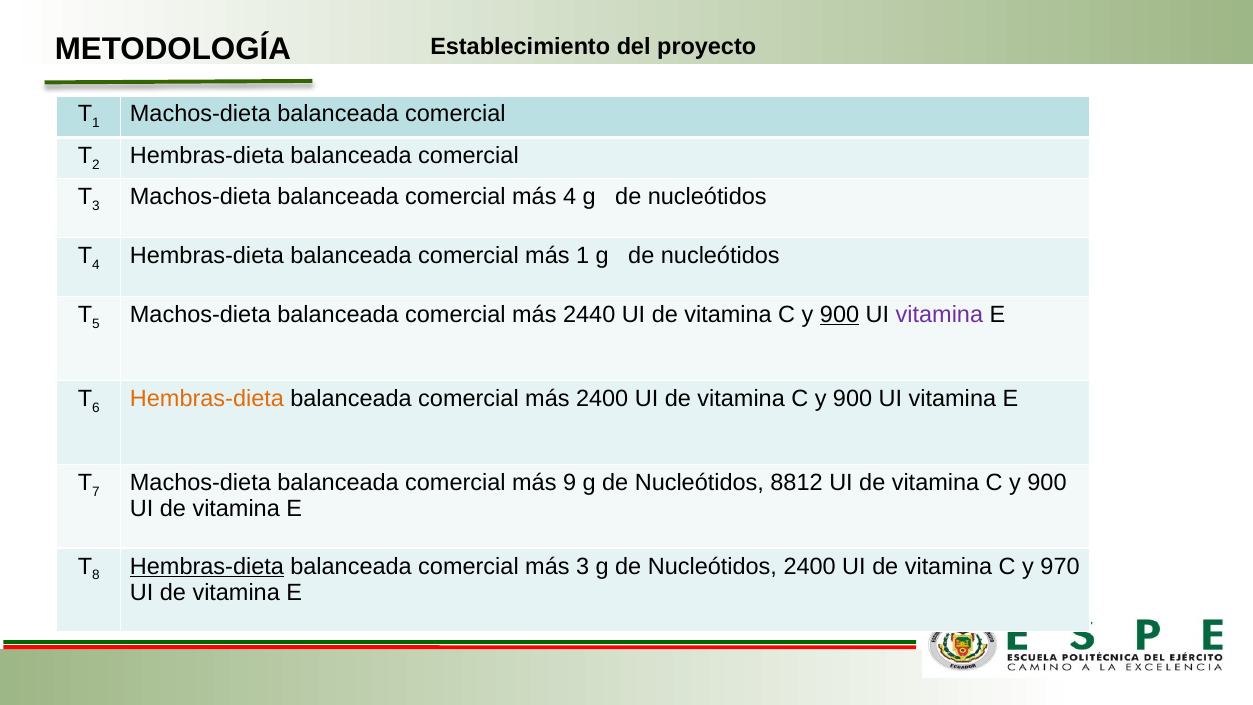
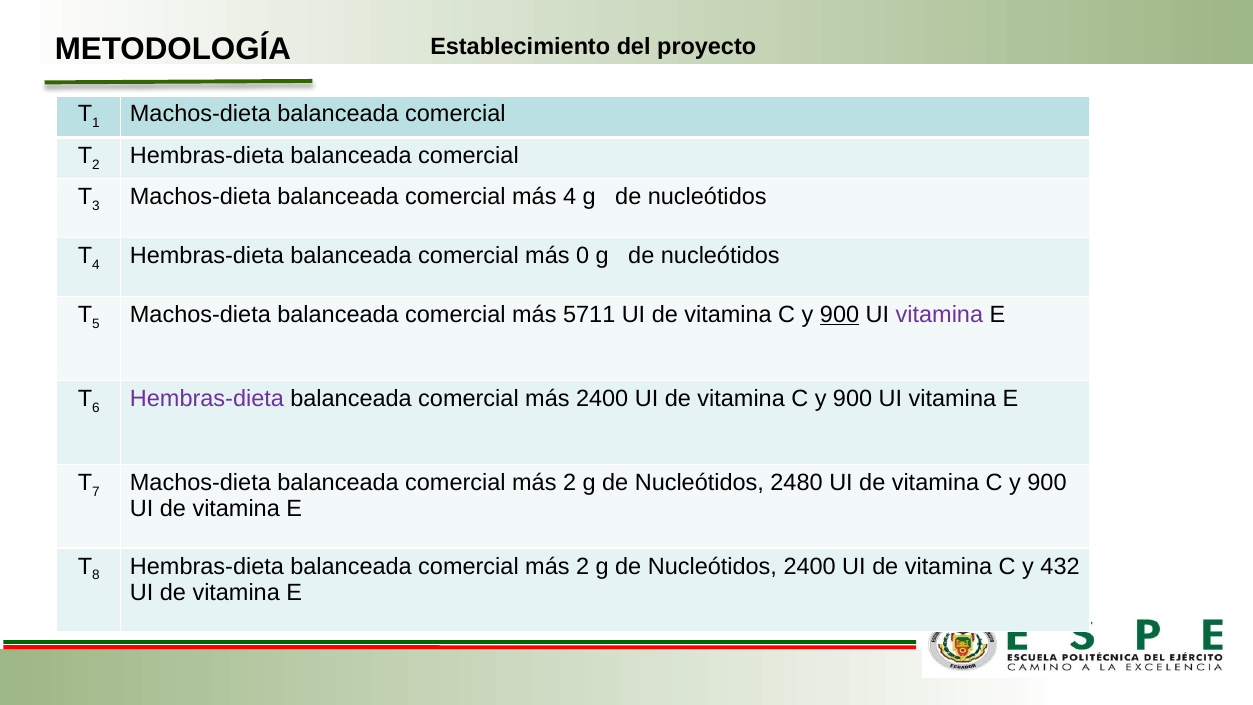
más 1: 1 -> 0
2440: 2440 -> 5711
Hembras-dieta at (207, 398) colour: orange -> purple
9 at (570, 482): 9 -> 2
8812: 8812 -> 2480
Hembras-dieta at (207, 566) underline: present -> none
3 at (583, 566): 3 -> 2
970: 970 -> 432
